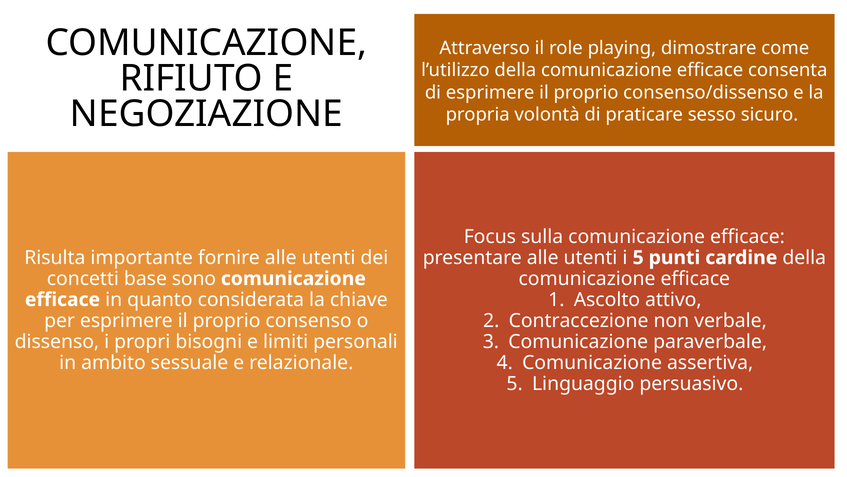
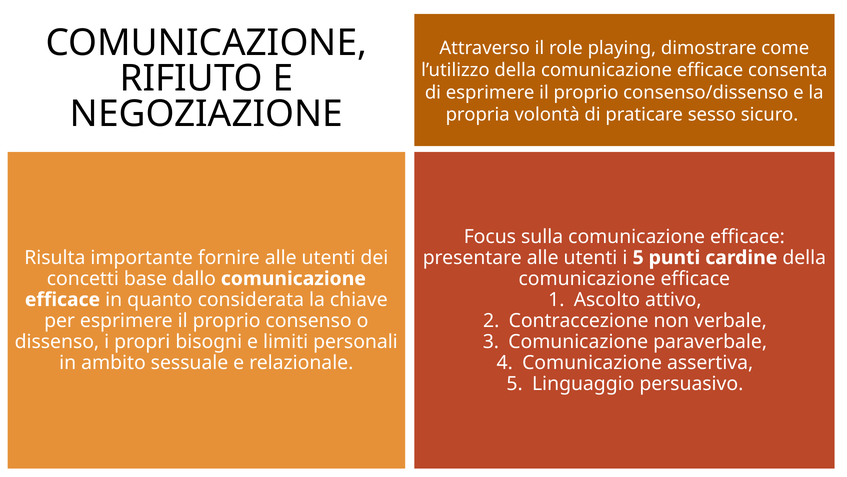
sono: sono -> dallo
